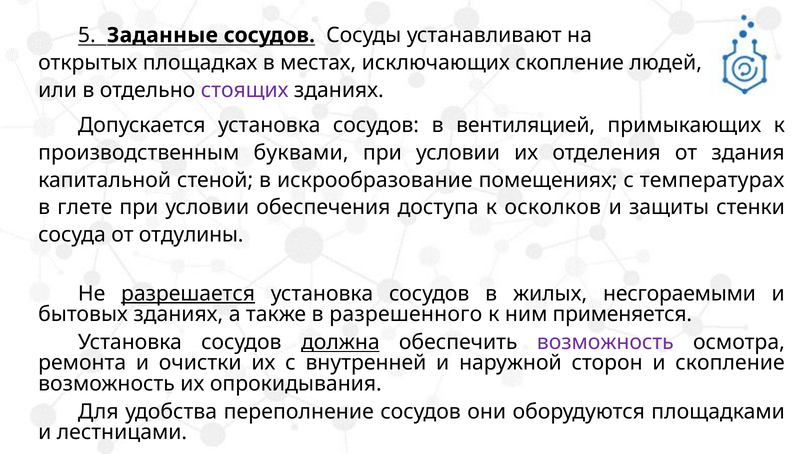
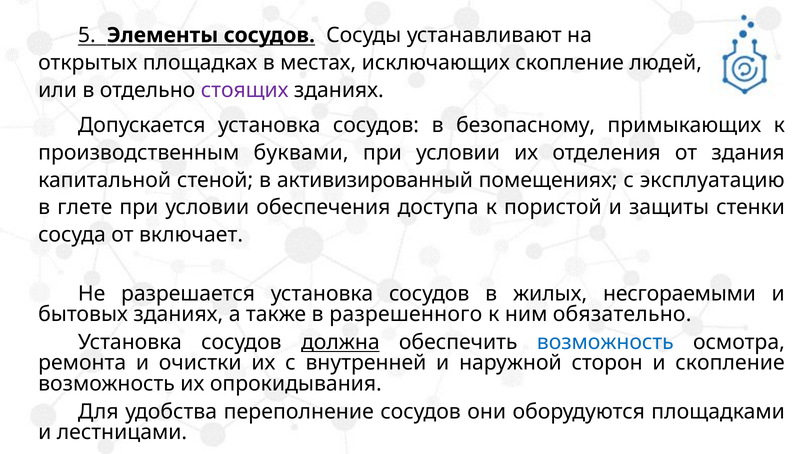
Заданные: Заданные -> Элементы
вентиляцией: вентиляцией -> безопасному
искрообразование: искрообразование -> активизированный
температурах: температурах -> эксплуатацию
осколков: осколков -> пористой
отдулины: отдулины -> включает
разрешается underline: present -> none
применяется: применяется -> обязательно
возможность at (605, 342) colour: purple -> blue
